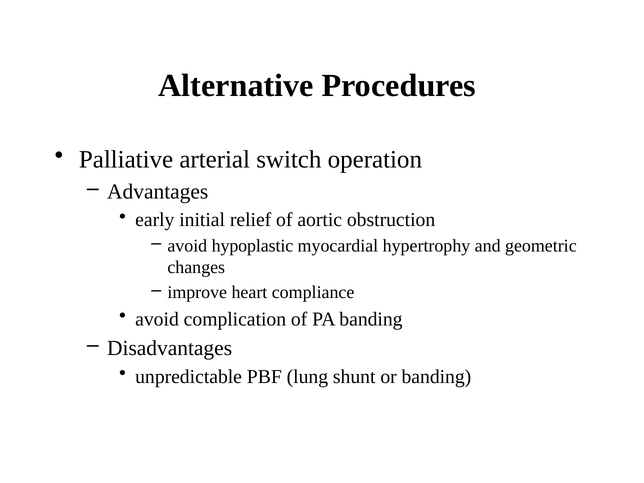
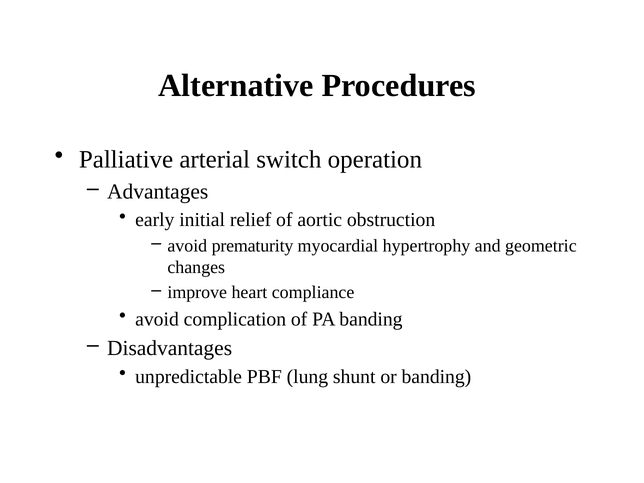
hypoplastic: hypoplastic -> prematurity
